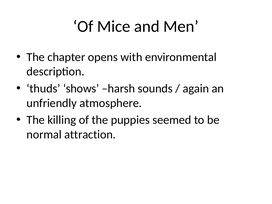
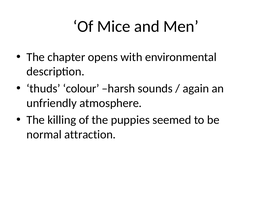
shows: shows -> colour
